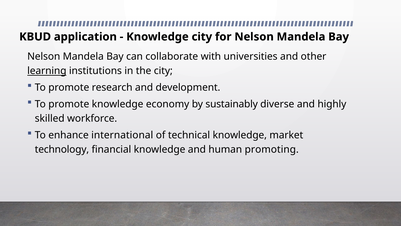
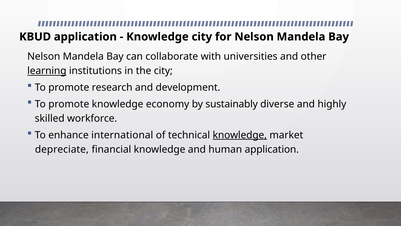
knowledge at (240, 135) underline: none -> present
technology: technology -> depreciate
human promoting: promoting -> application
